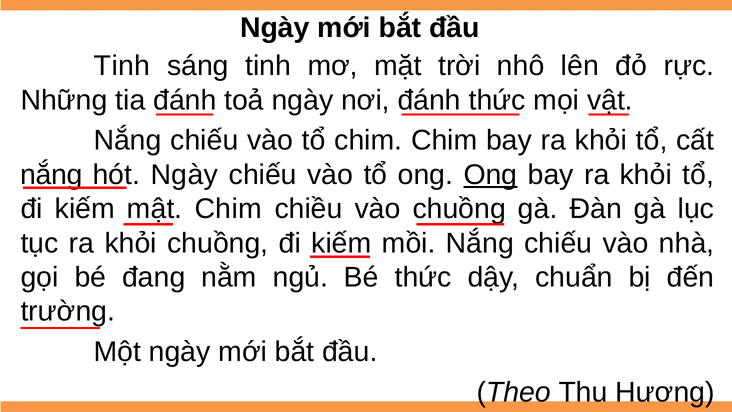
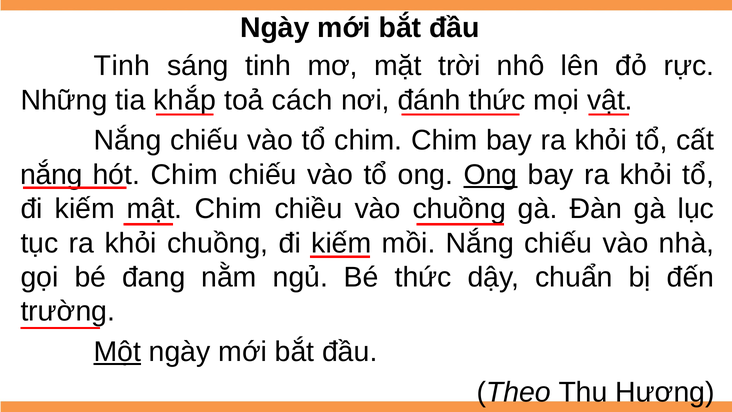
tia đánh: đánh -> khắp
toả ngày: ngày -> cách
hót Ngày: Ngày -> Chim
Một underline: none -> present
